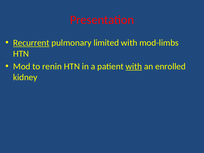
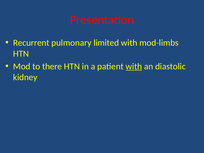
Recurrent underline: present -> none
renin: renin -> there
enrolled: enrolled -> diastolic
